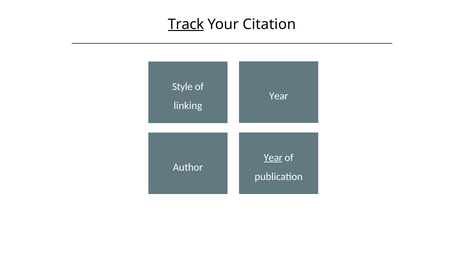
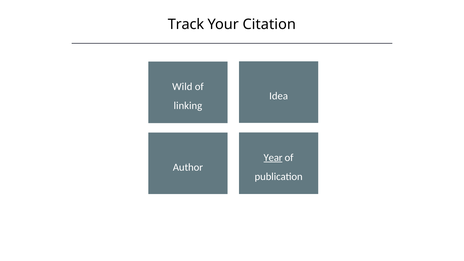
Track underline: present -> none
Style: Style -> Wild
Year at (279, 96): Year -> Idea
